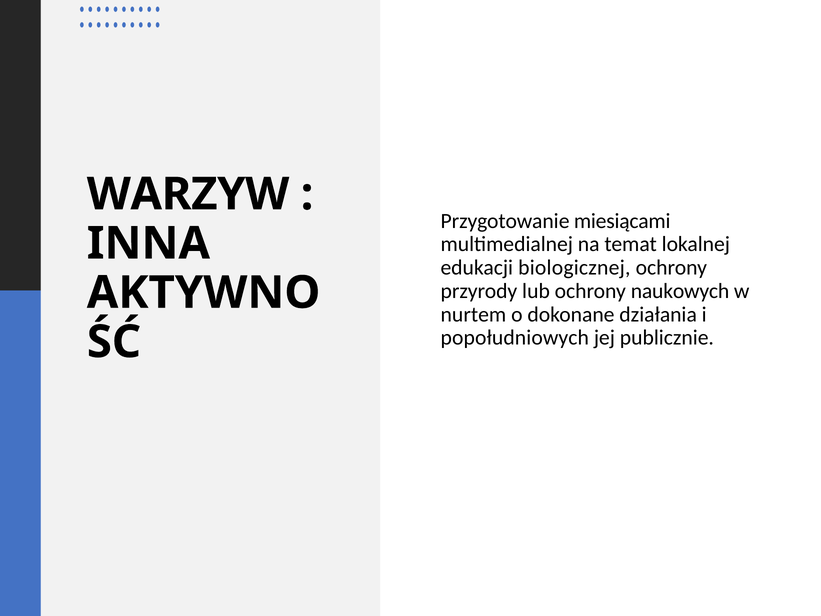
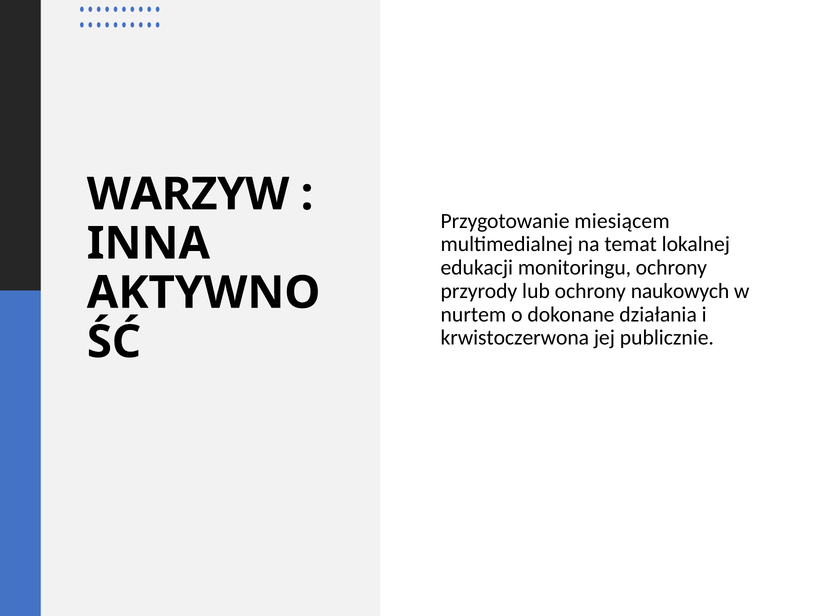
miesiącami: miesiącami -> miesiącem
biologicznej: biologicznej -> monitoringu
popołudniowych: popołudniowych -> krwistoczerwona
